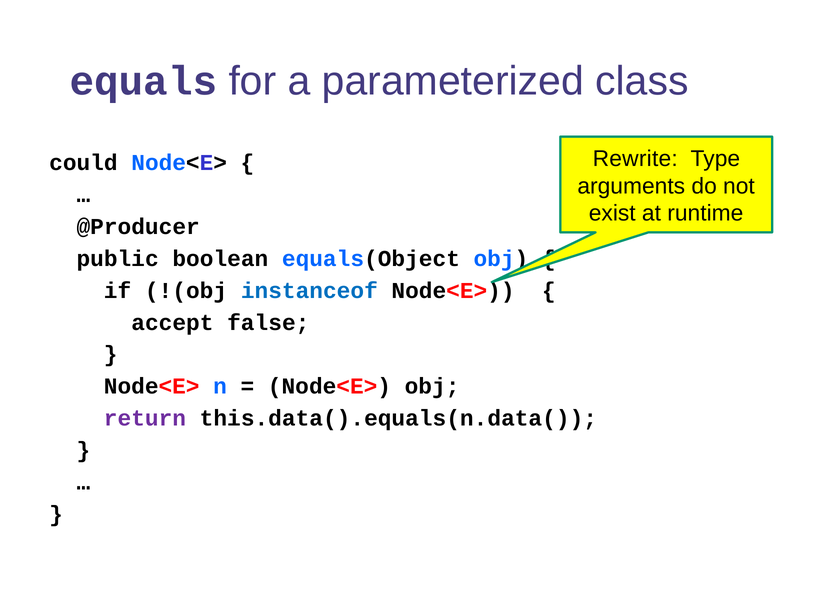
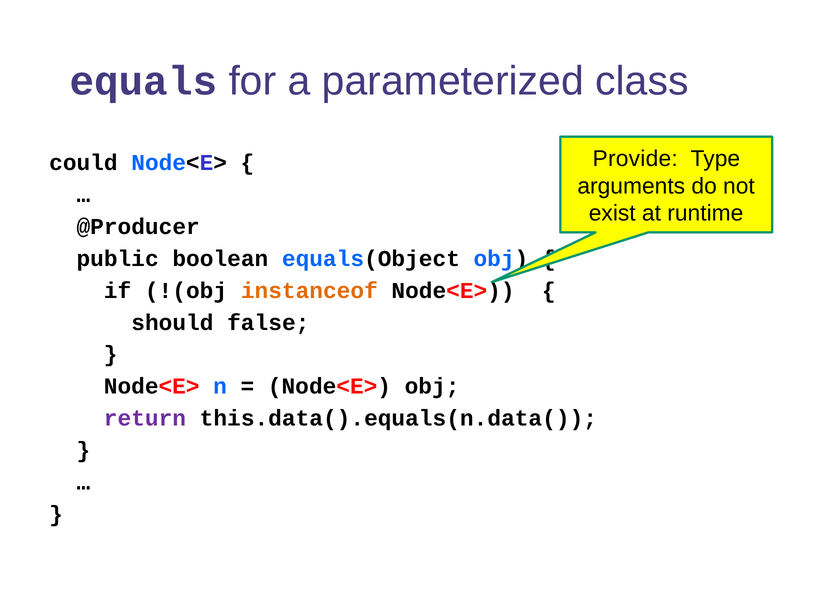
Rewrite: Rewrite -> Provide
instanceof colour: blue -> orange
accept: accept -> should
